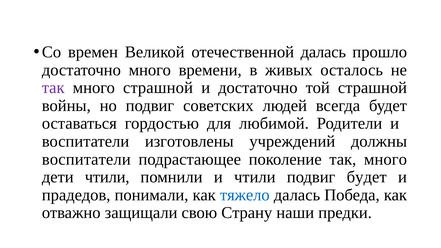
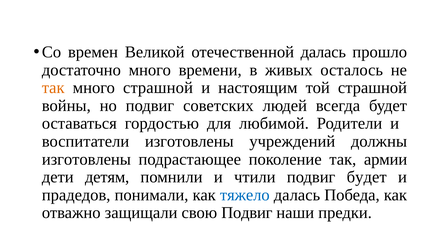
так at (53, 88) colour: purple -> orange
и достаточно: достаточно -> настоящим
воспитатели at (86, 159): воспитатели -> изготовлены
поколение так много: много -> армии
дети чтили: чтили -> детям
свою Страну: Страну -> Подвиг
